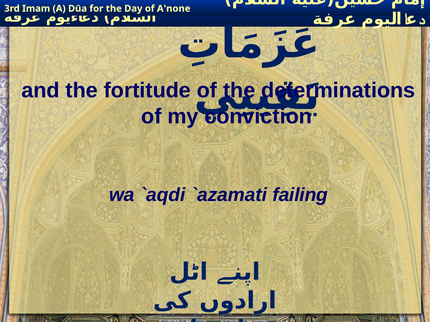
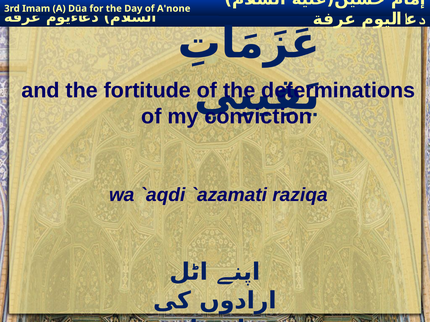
failing: failing -> raziqa
